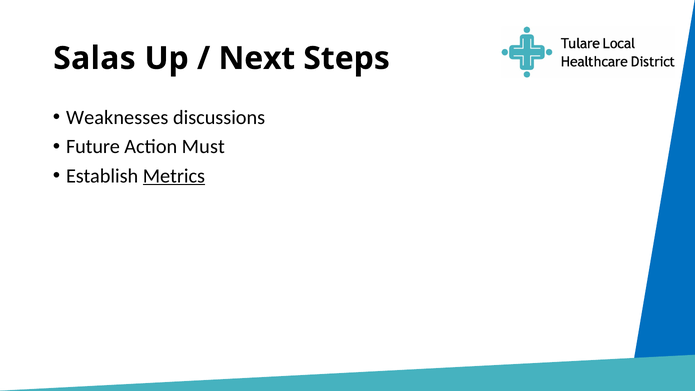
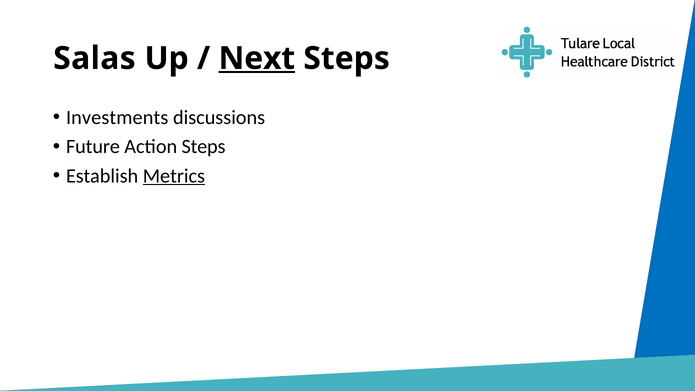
Next underline: none -> present
Weaknesses: Weaknesses -> Investments
Action Must: Must -> Steps
